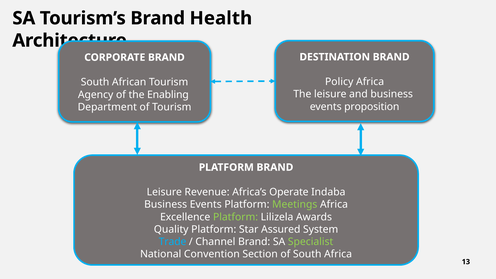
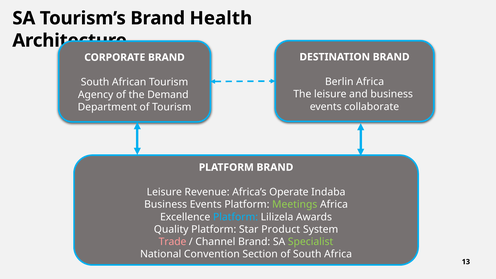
Policy: Policy -> Berlin
Enabling: Enabling -> Demand
proposition: proposition -> collaborate
Platform at (236, 217) colour: light green -> light blue
Assured: Assured -> Product
Trade colour: light blue -> pink
